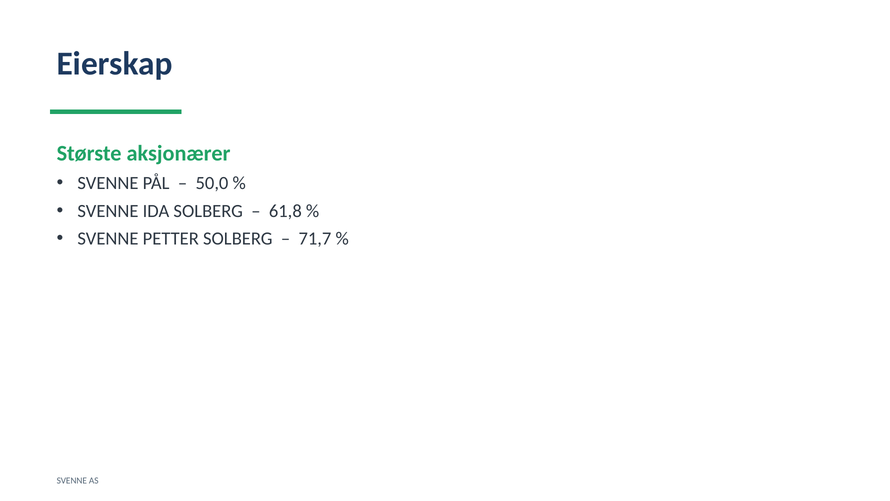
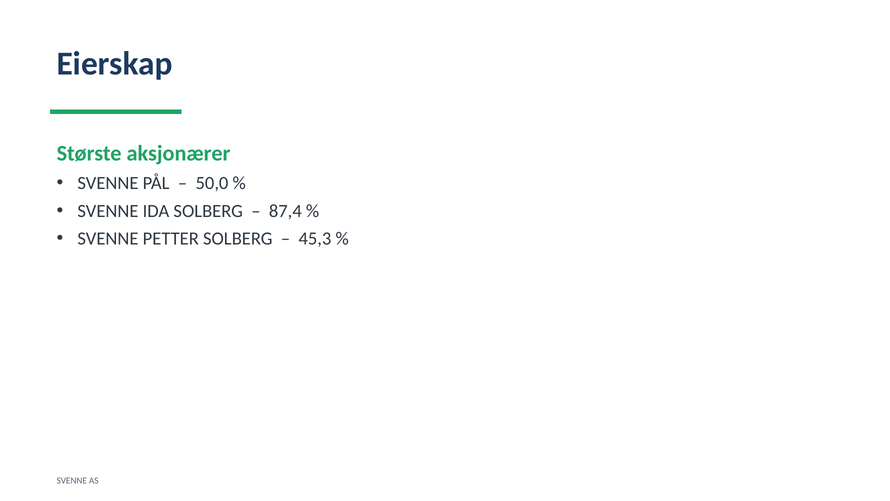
61,8: 61,8 -> 87,4
71,7: 71,7 -> 45,3
